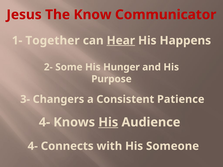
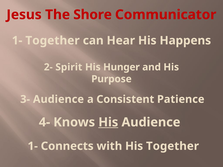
Know: Know -> Shore
Hear underline: present -> none
Some: Some -> Spirit
3- Changers: Changers -> Audience
4- at (33, 146): 4- -> 1-
His Someone: Someone -> Together
